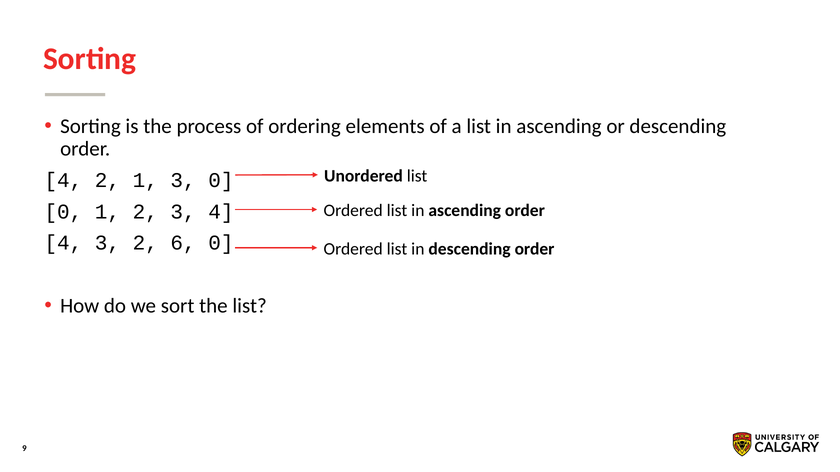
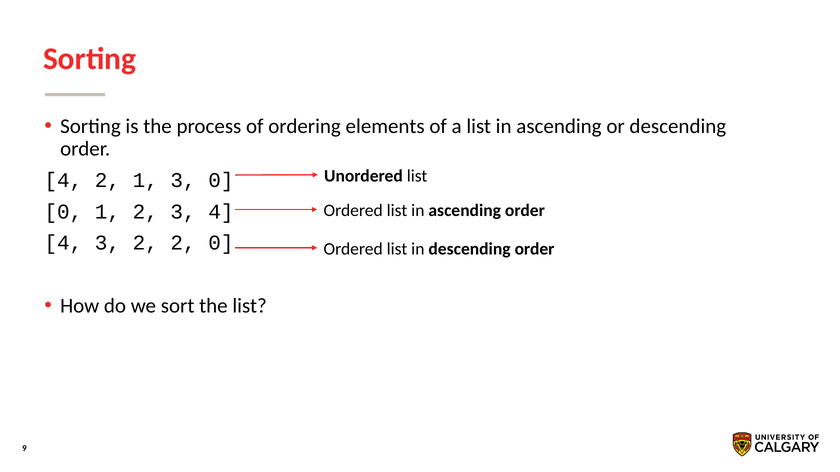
2 6: 6 -> 2
